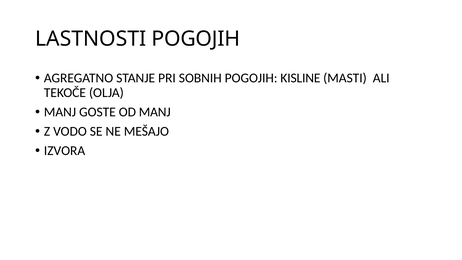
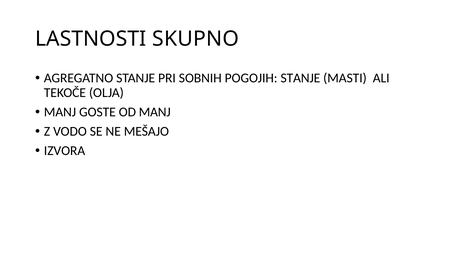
LASTNOSTI POGOJIH: POGOJIH -> SKUPNO
POGOJIH KISLINE: KISLINE -> STANJE
